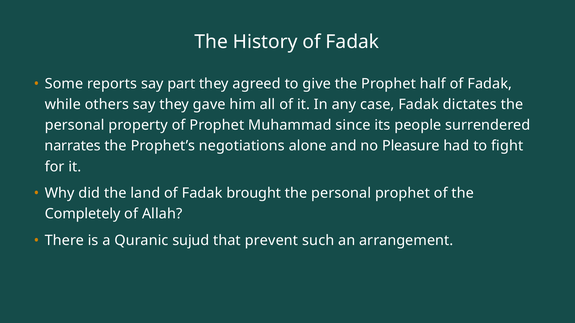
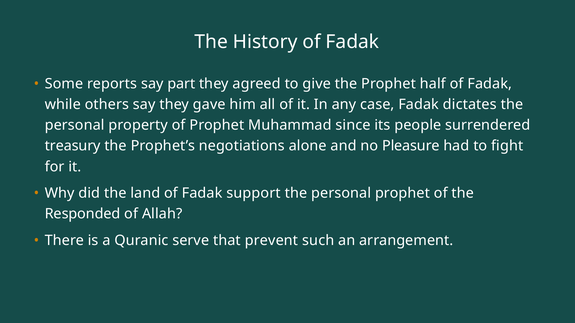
narrates: narrates -> treasury
brought: brought -> support
Completely: Completely -> Responded
sujud: sujud -> serve
